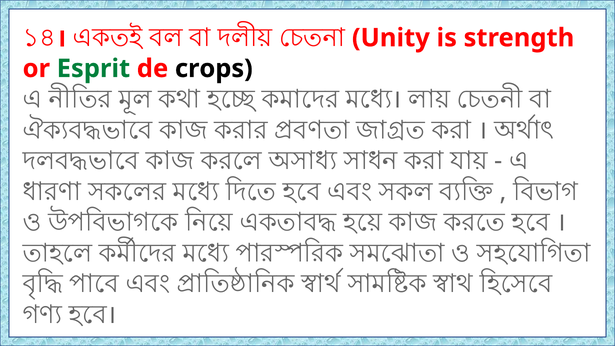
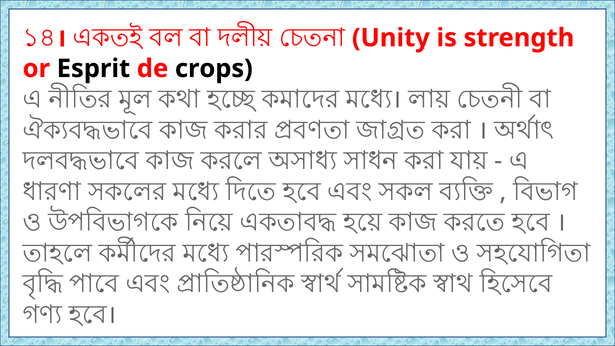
Esprit colour: green -> black
